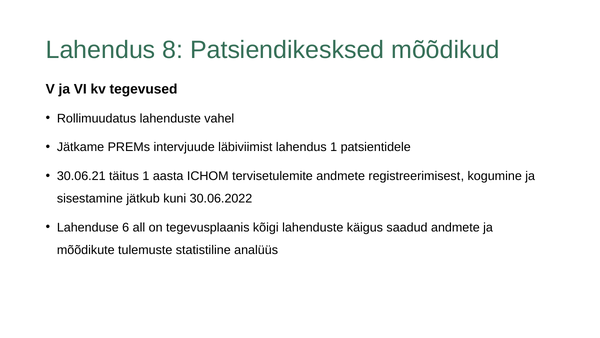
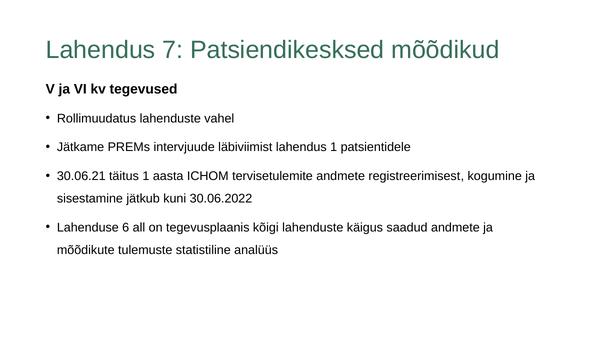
8: 8 -> 7
